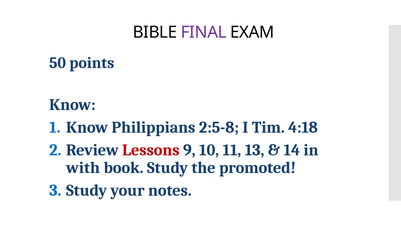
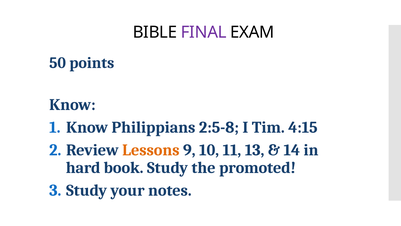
4:18: 4:18 -> 4:15
Lessons colour: red -> orange
with: with -> hard
